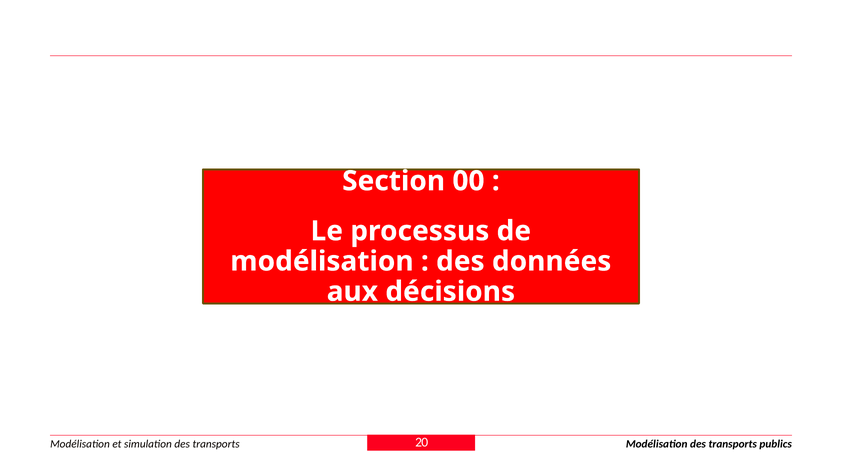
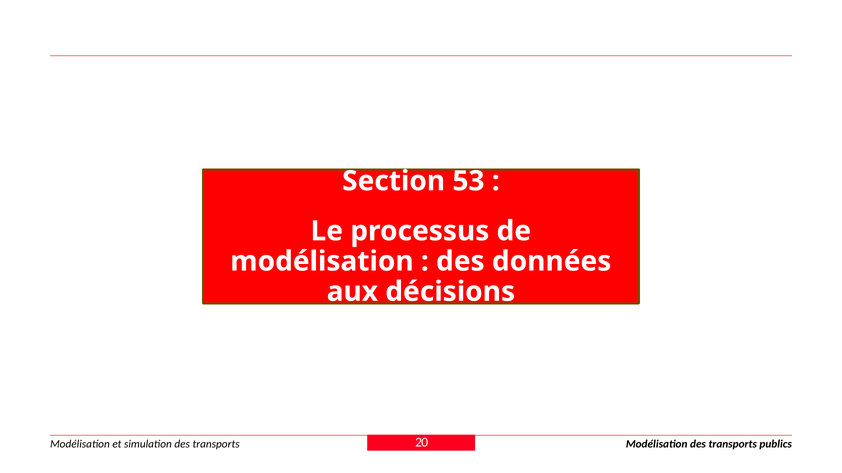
00: 00 -> 53
